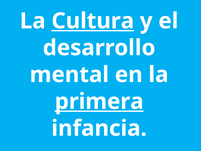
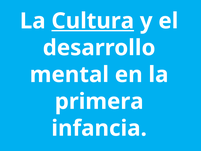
primera underline: present -> none
